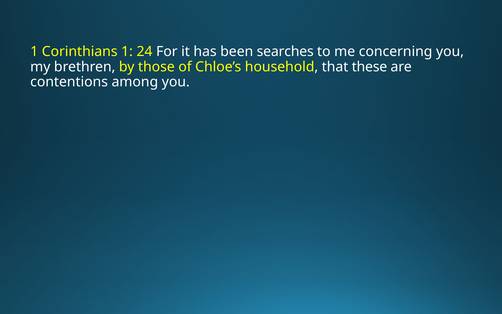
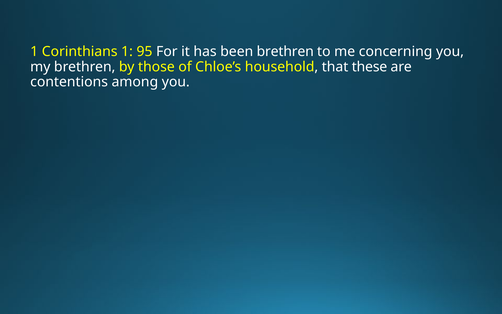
24: 24 -> 95
been searches: searches -> brethren
